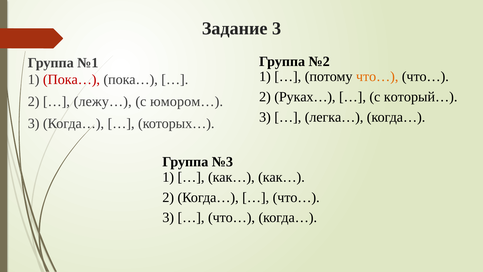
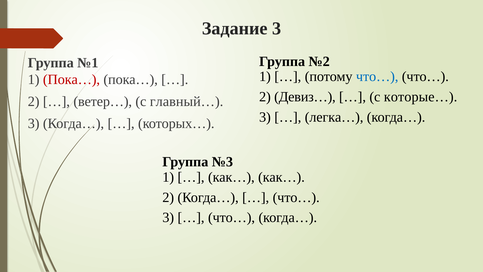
что… at (377, 77) colour: orange -> blue
Руках…: Руках… -> Девиз…
который…: который… -> которые…
лежу…: лежу… -> ветер…
юмором…: юмором… -> главный…
